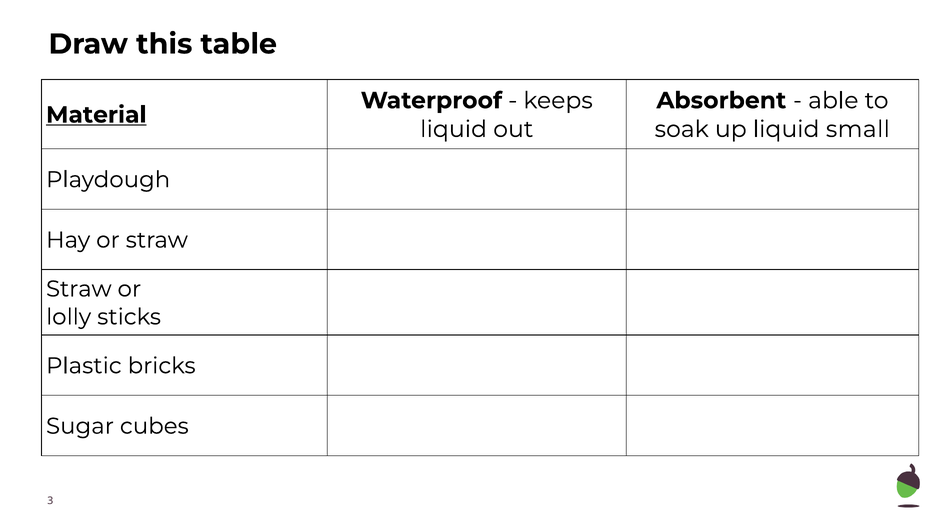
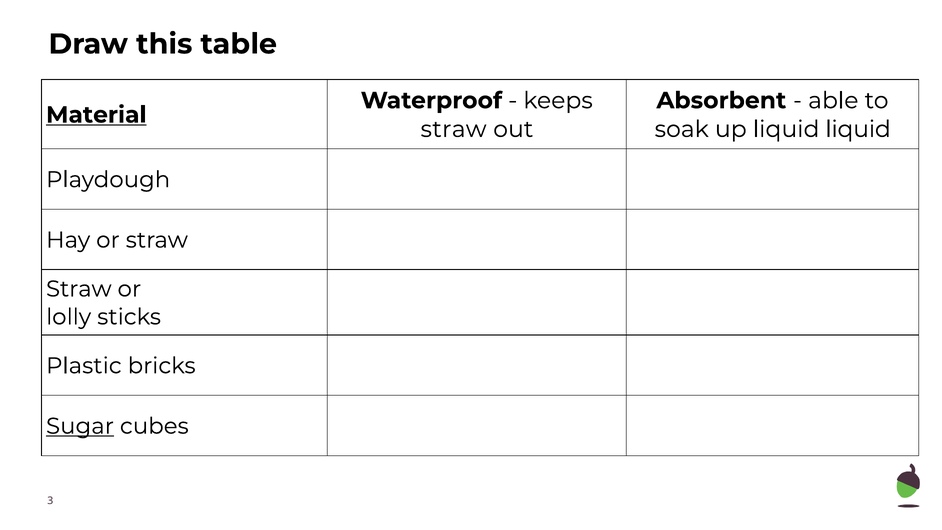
liquid at (454, 129): liquid -> straw
liquid small: small -> liquid
Sugar underline: none -> present
